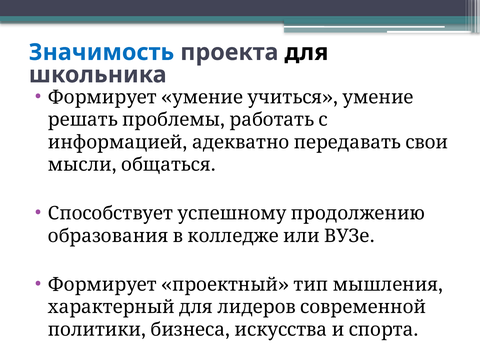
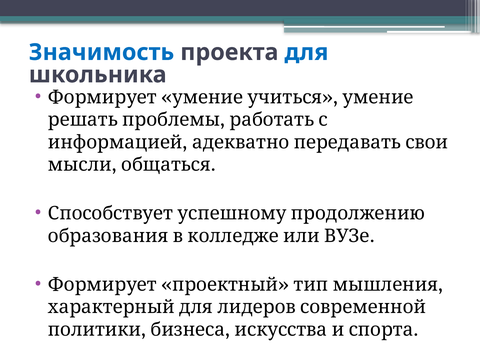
для colour: black -> blue
